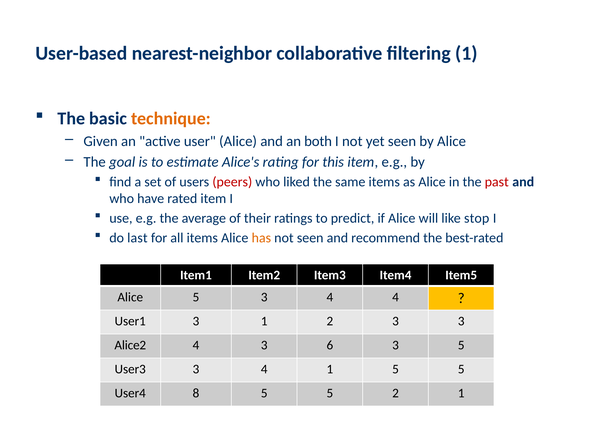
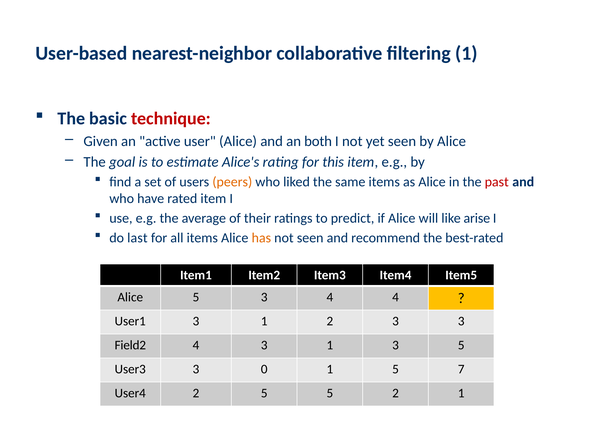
technique colour: orange -> red
peers colour: red -> orange
stop: stop -> arise
Alice2: Alice2 -> Field2
4 3 6: 6 -> 1
User3 3 4: 4 -> 0
1 5 5: 5 -> 7
User4 8: 8 -> 2
